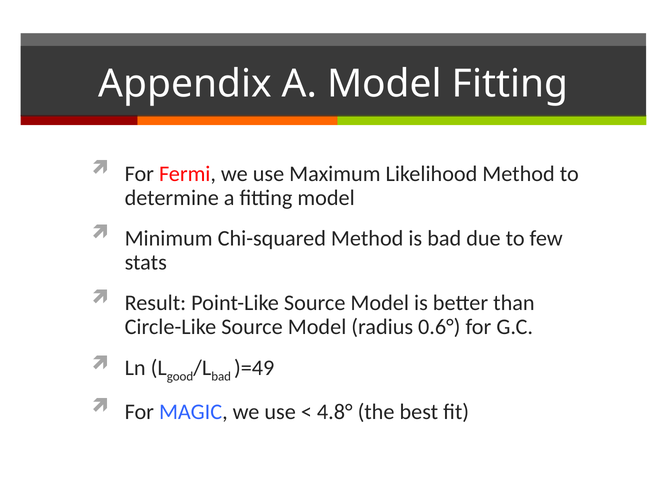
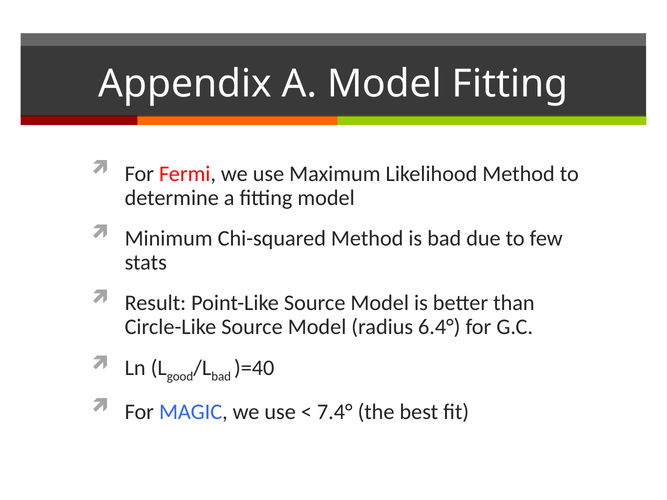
0.6°: 0.6° -> 6.4°
)=49: )=49 -> )=40
4.8°: 4.8° -> 7.4°
